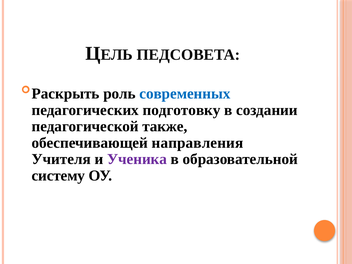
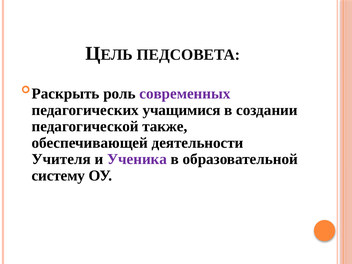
современных colour: blue -> purple
подготовку: подготовку -> учащимися
направления: направления -> деятельности
